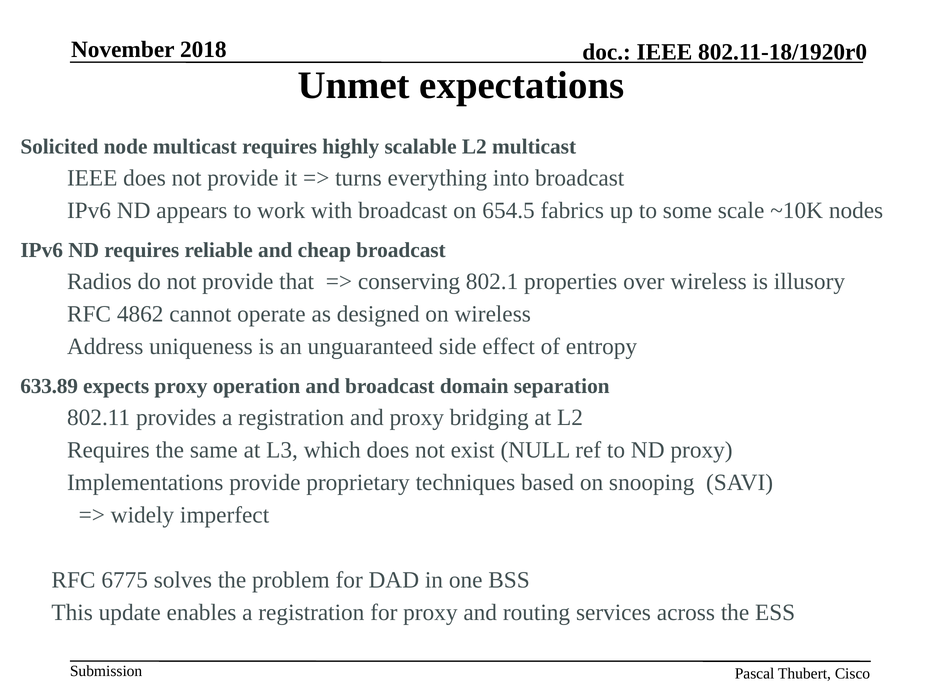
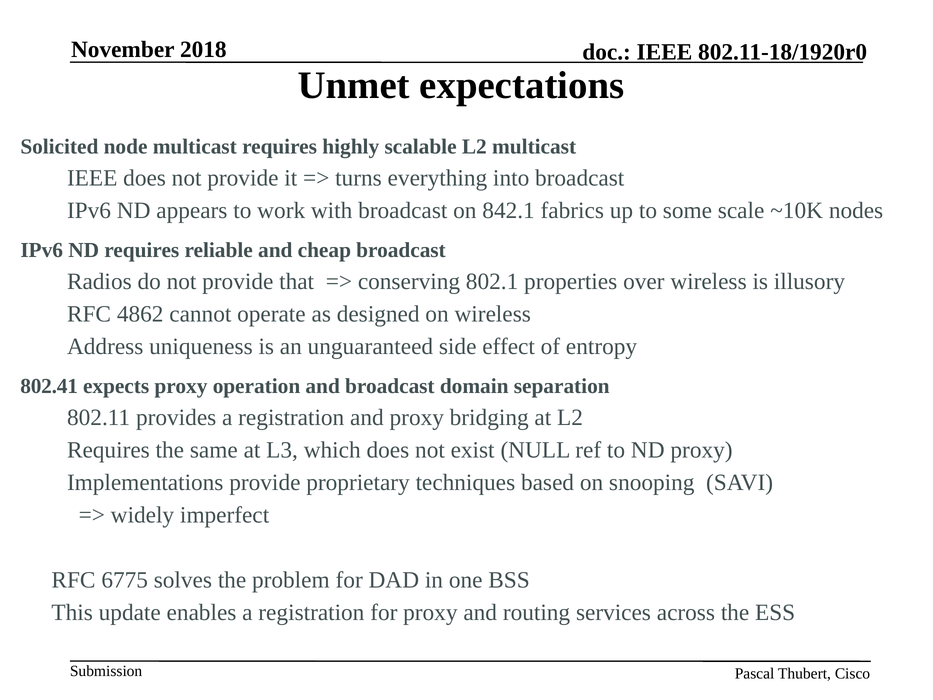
654.5: 654.5 -> 842.1
633.89: 633.89 -> 802.41
